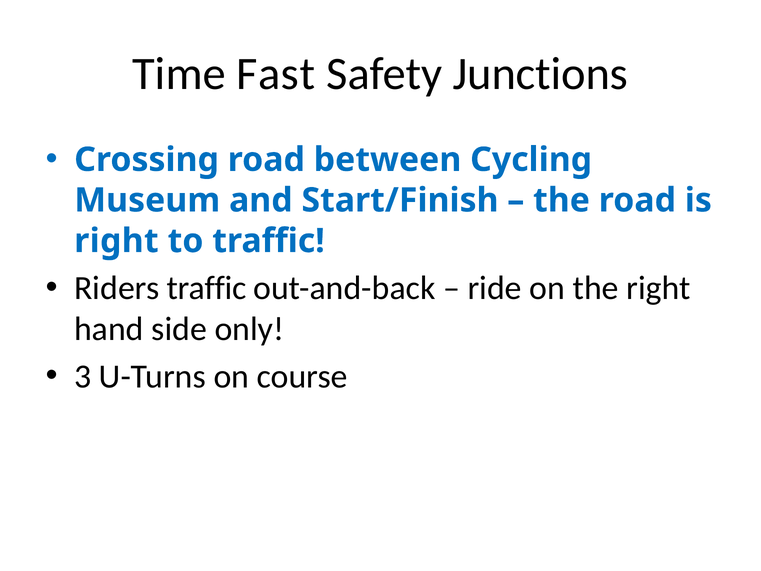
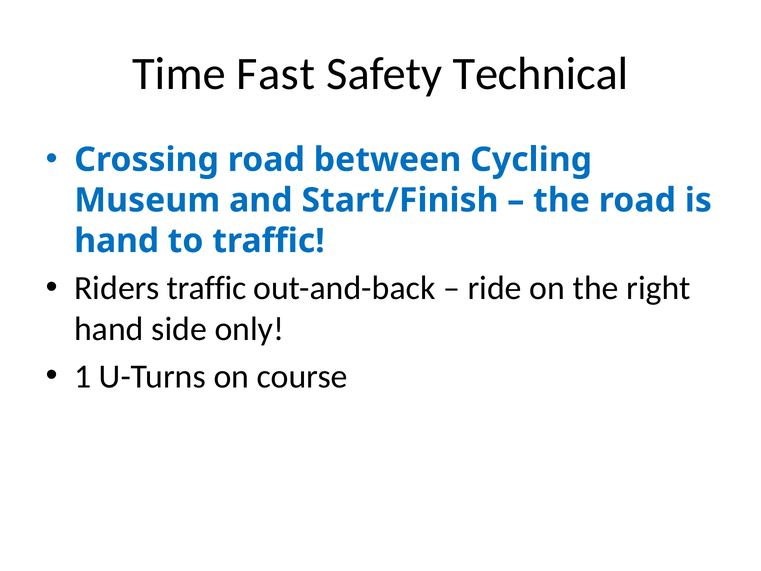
Junctions: Junctions -> Technical
right at (116, 241): right -> hand
3: 3 -> 1
